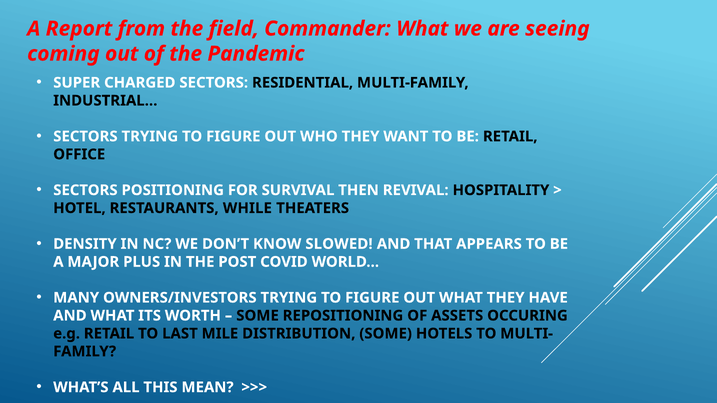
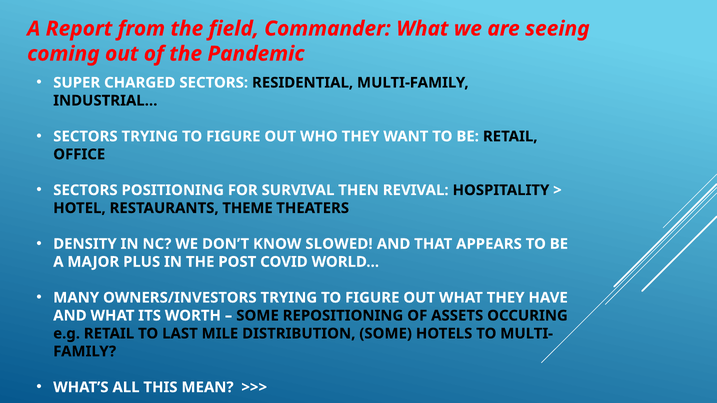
WHILE: WHILE -> THEME
